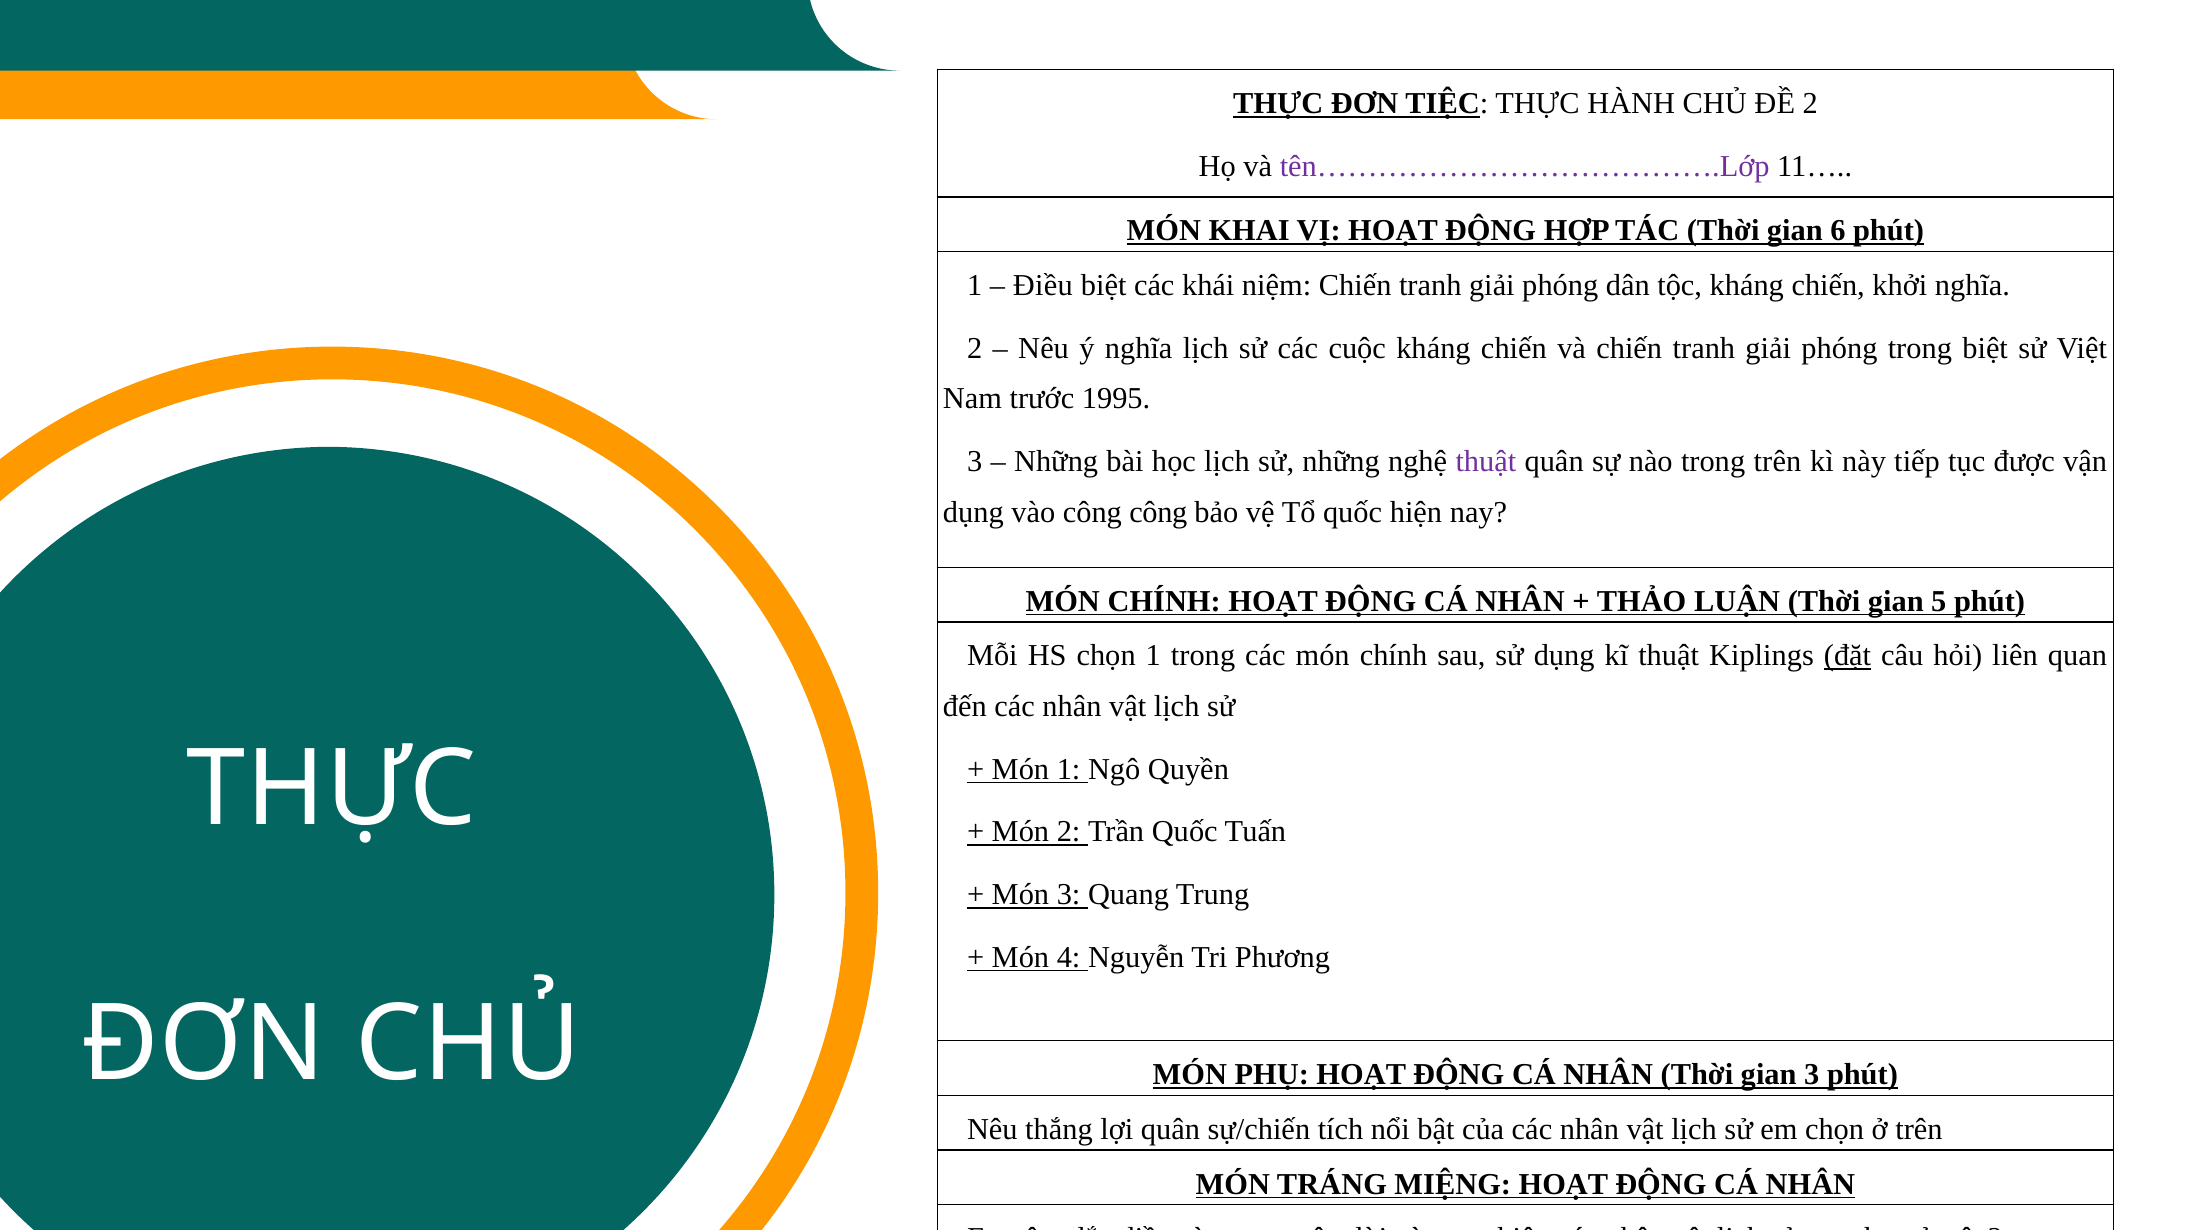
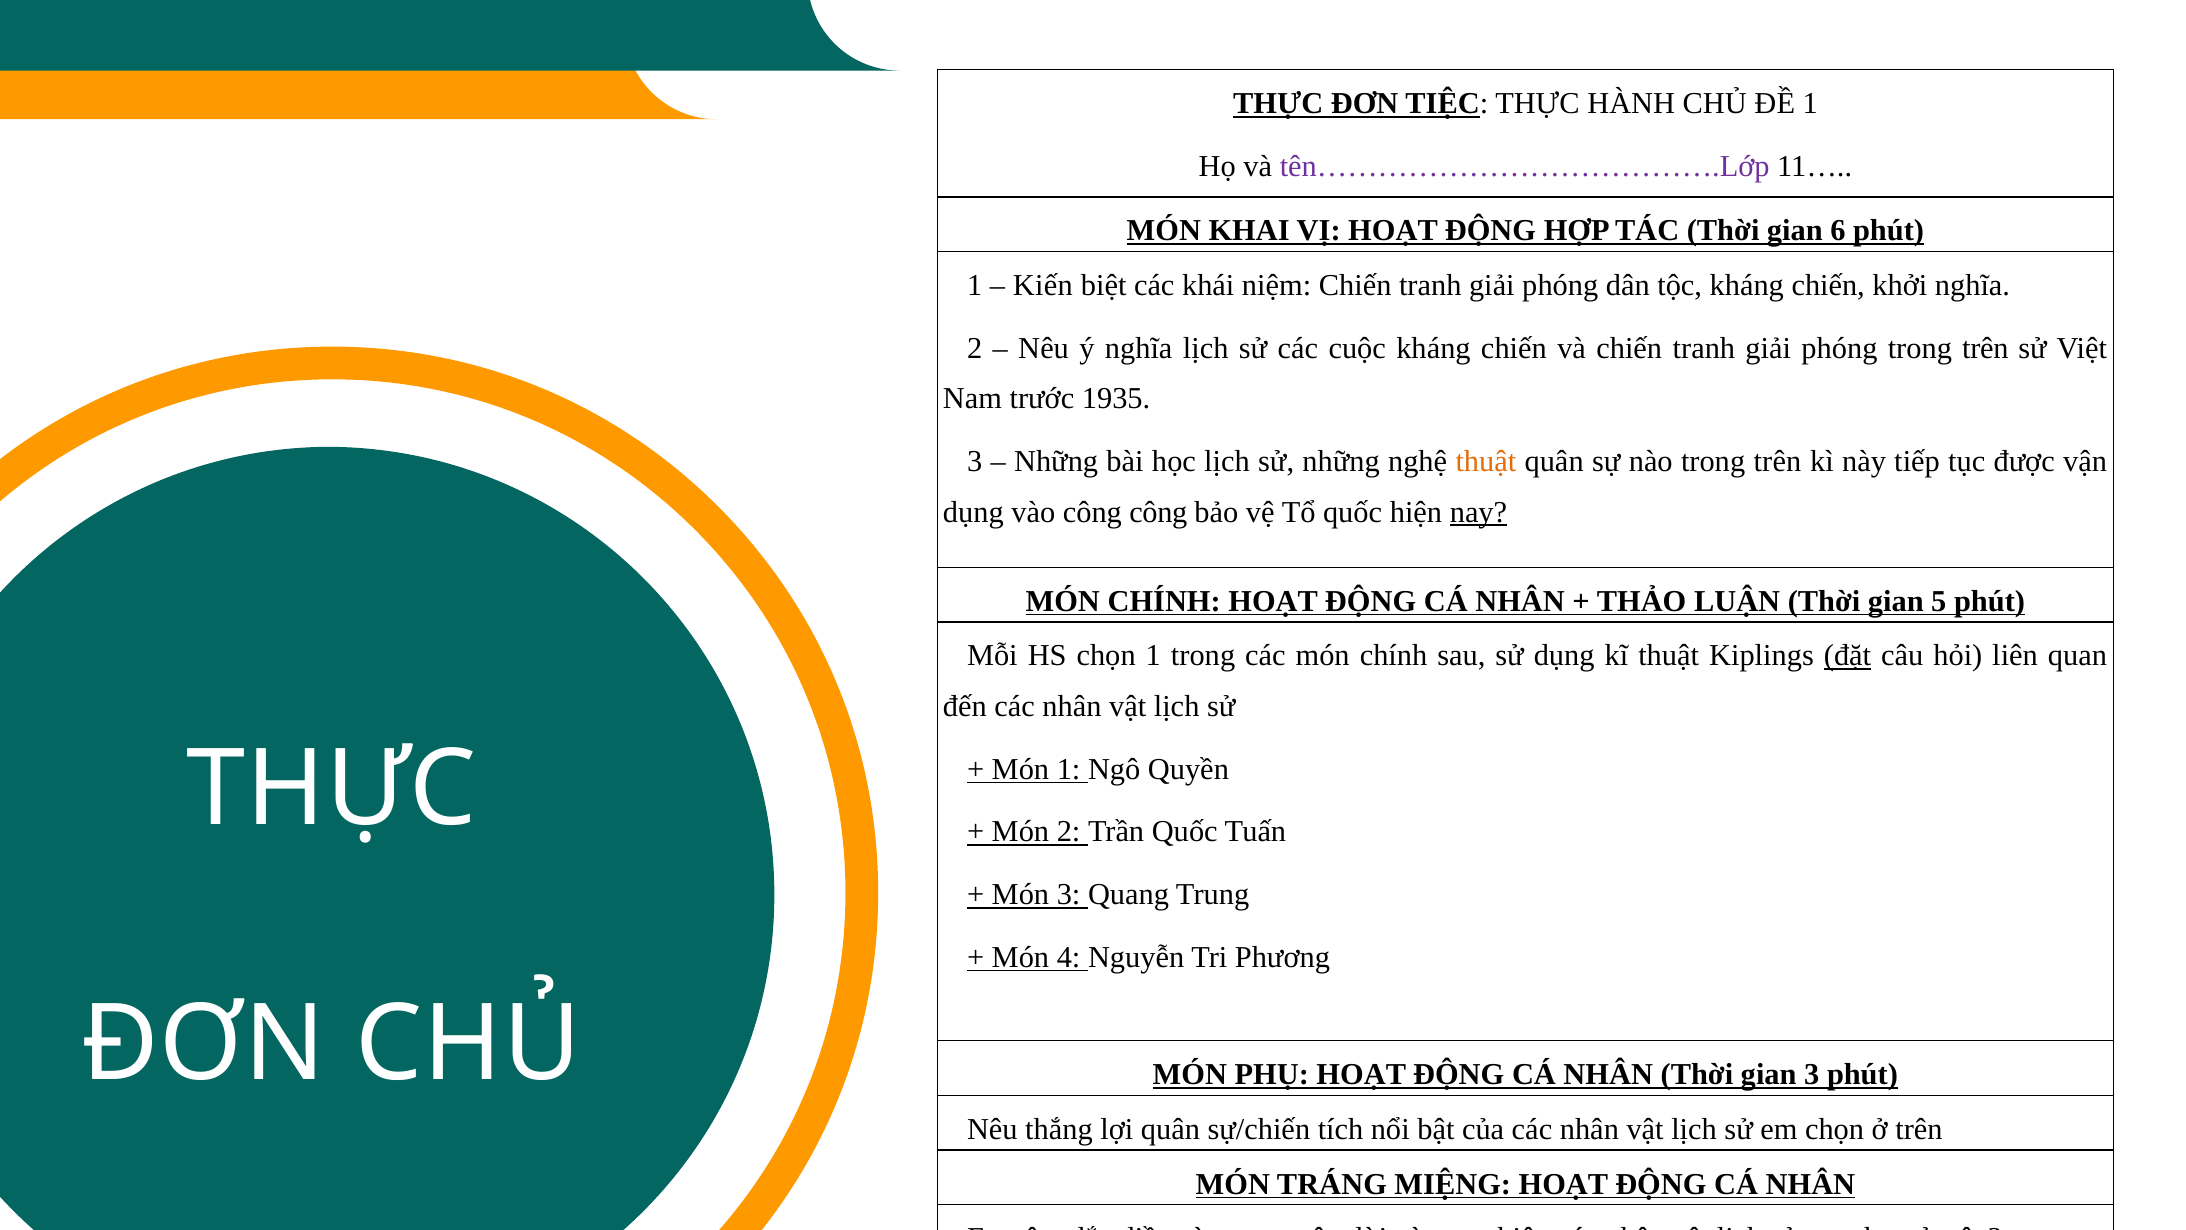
ĐỀ 2: 2 -> 1
Điều at (1043, 286): Điều -> Kiến
phóng trong biệt: biệt -> trên
1995: 1995 -> 1935
thuật at (1486, 461) colour: purple -> orange
nay underline: none -> present
